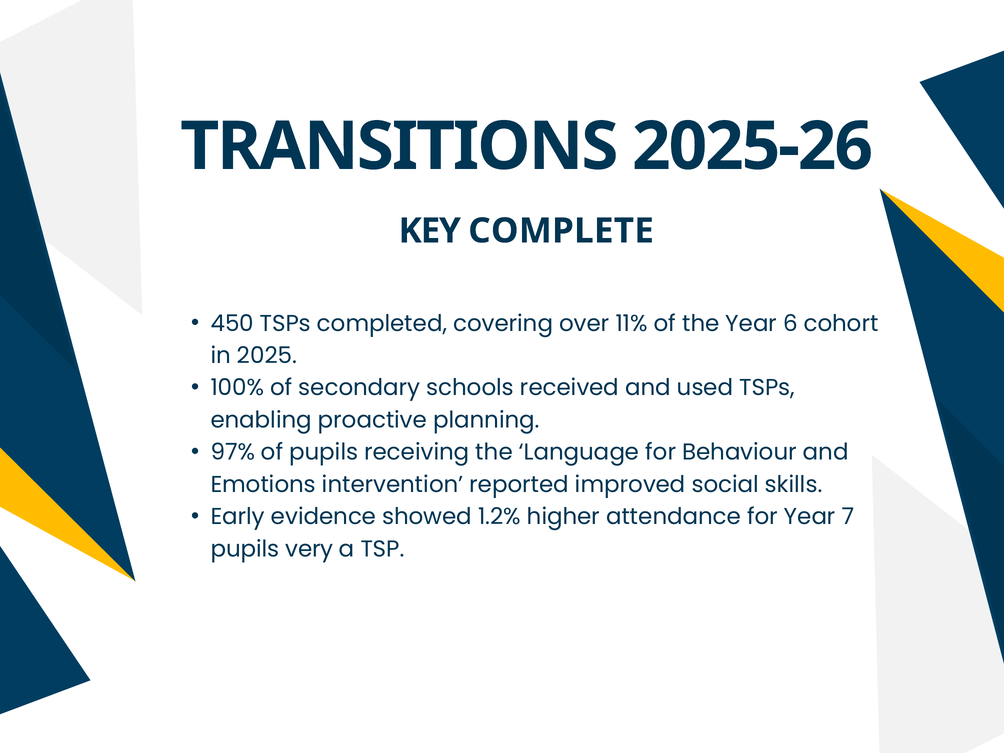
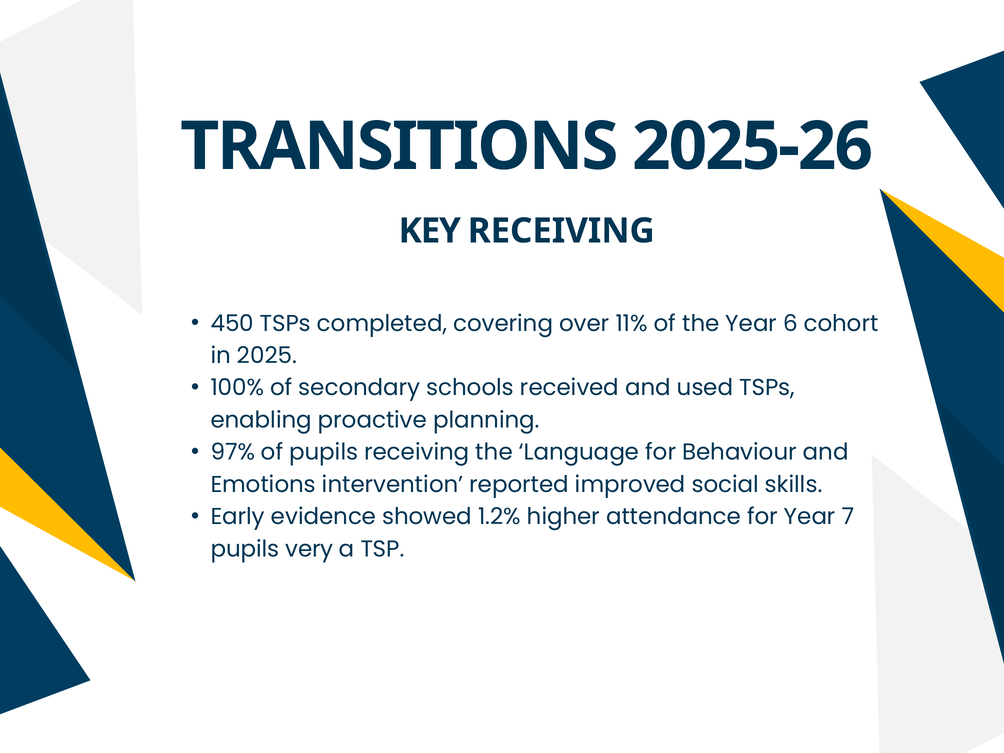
KEY COMPLETE: COMPLETE -> RECEIVING
